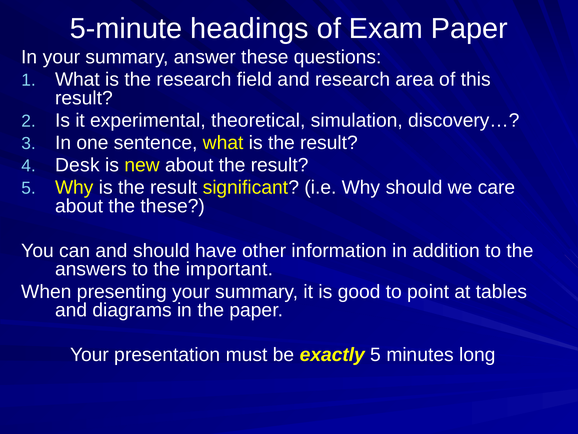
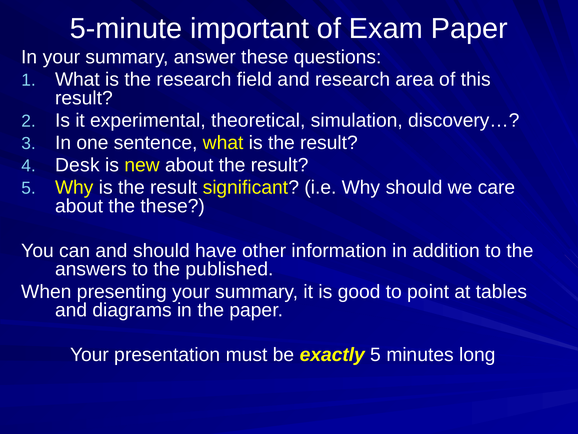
headings: headings -> important
important: important -> published
